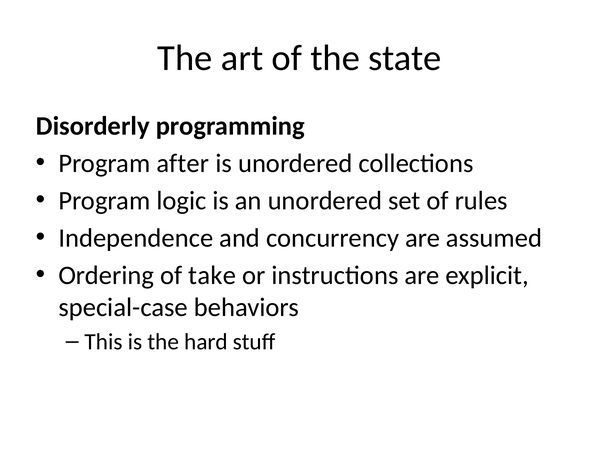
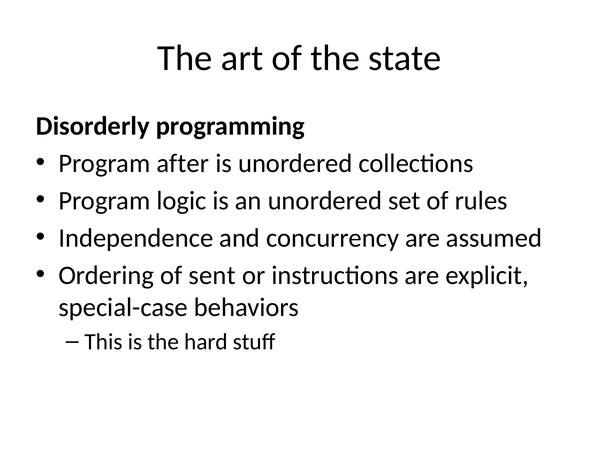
take: take -> sent
